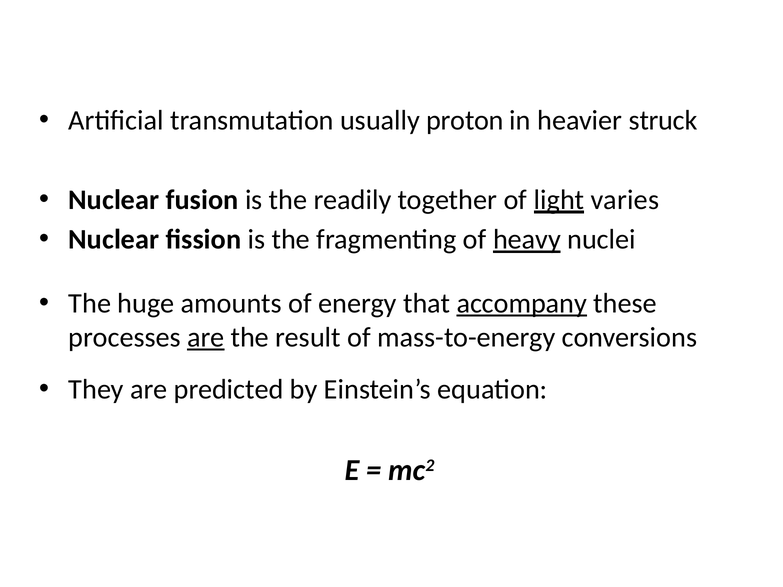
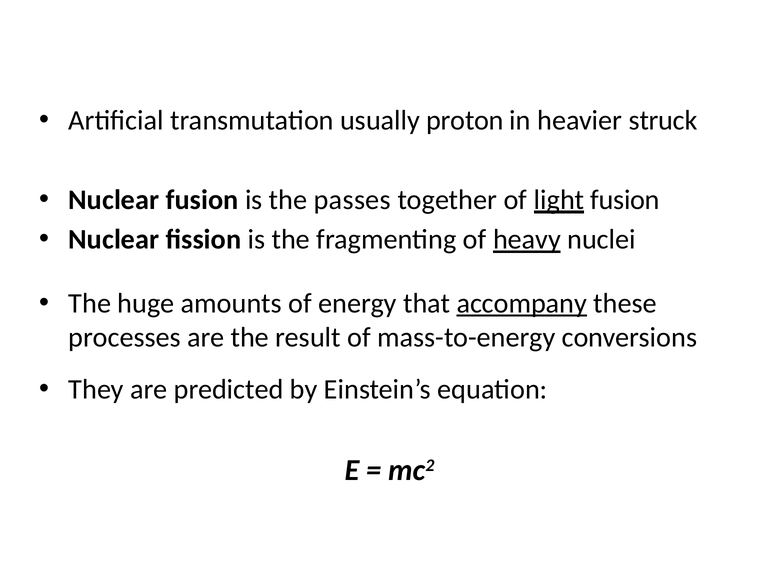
readily: readily -> passes
light varies: varies -> fusion
are at (206, 338) underline: present -> none
